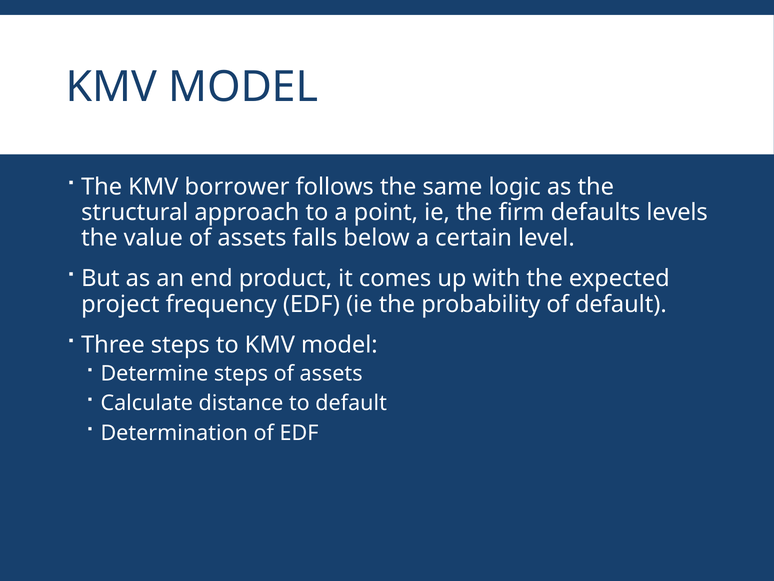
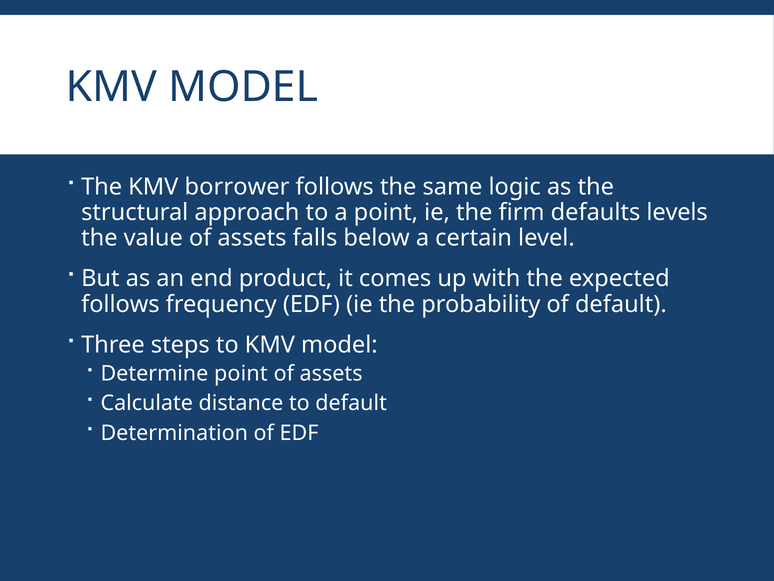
project at (120, 304): project -> follows
Determine steps: steps -> point
